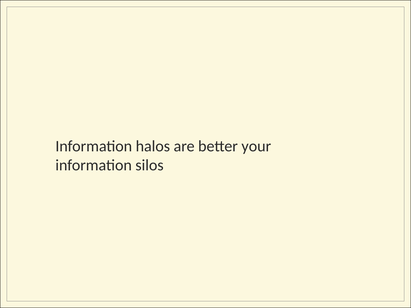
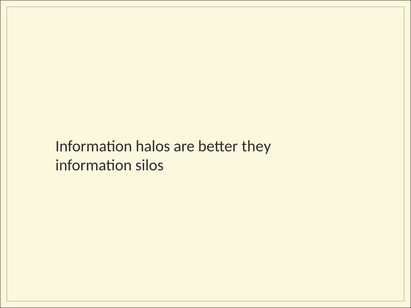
your: your -> they
